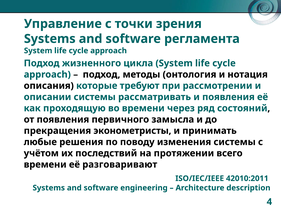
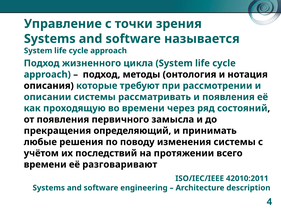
регламента: регламента -> называется
эконометристы: эконометристы -> определяющий
